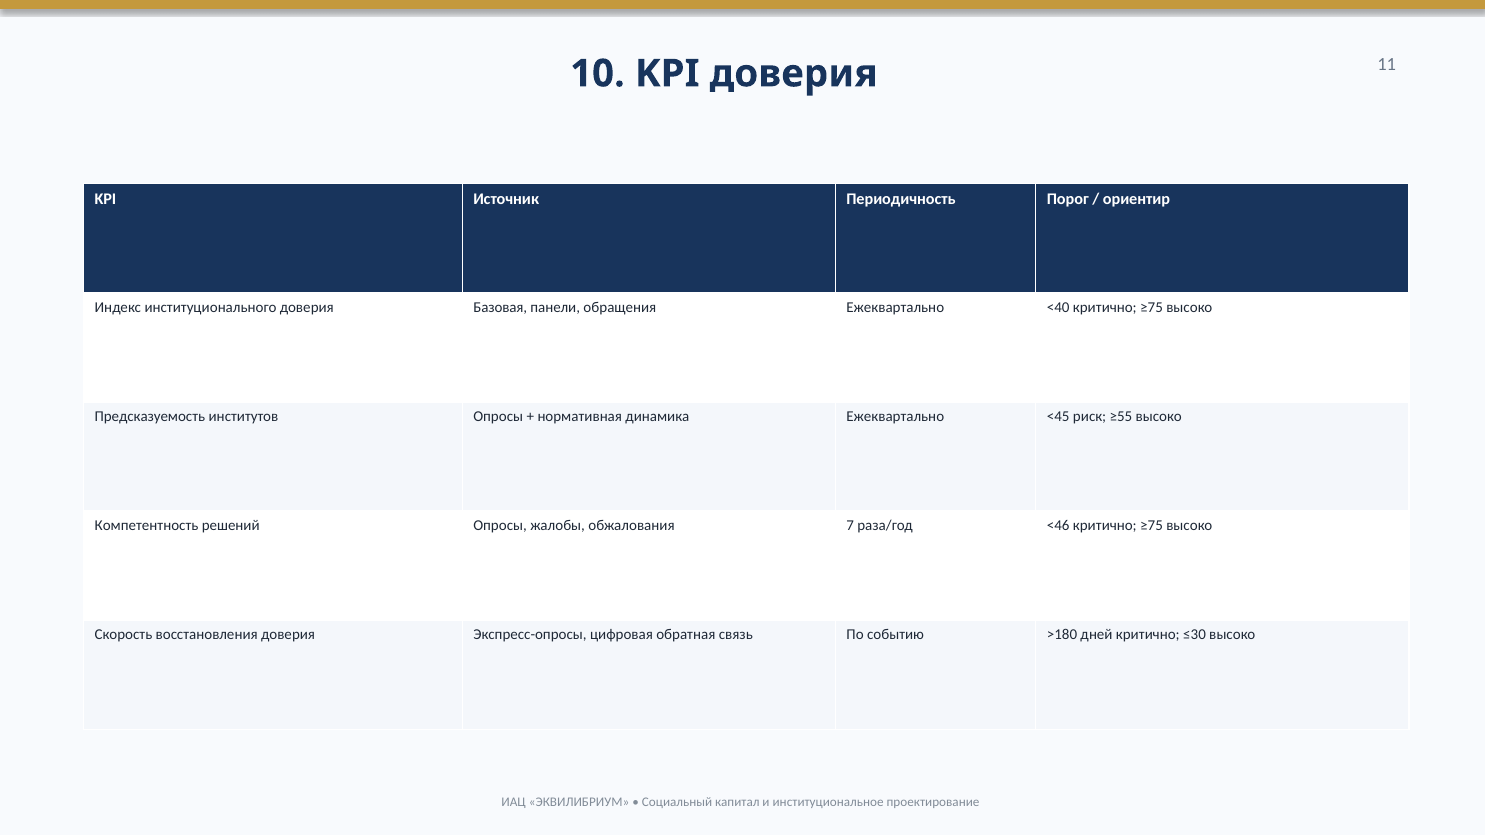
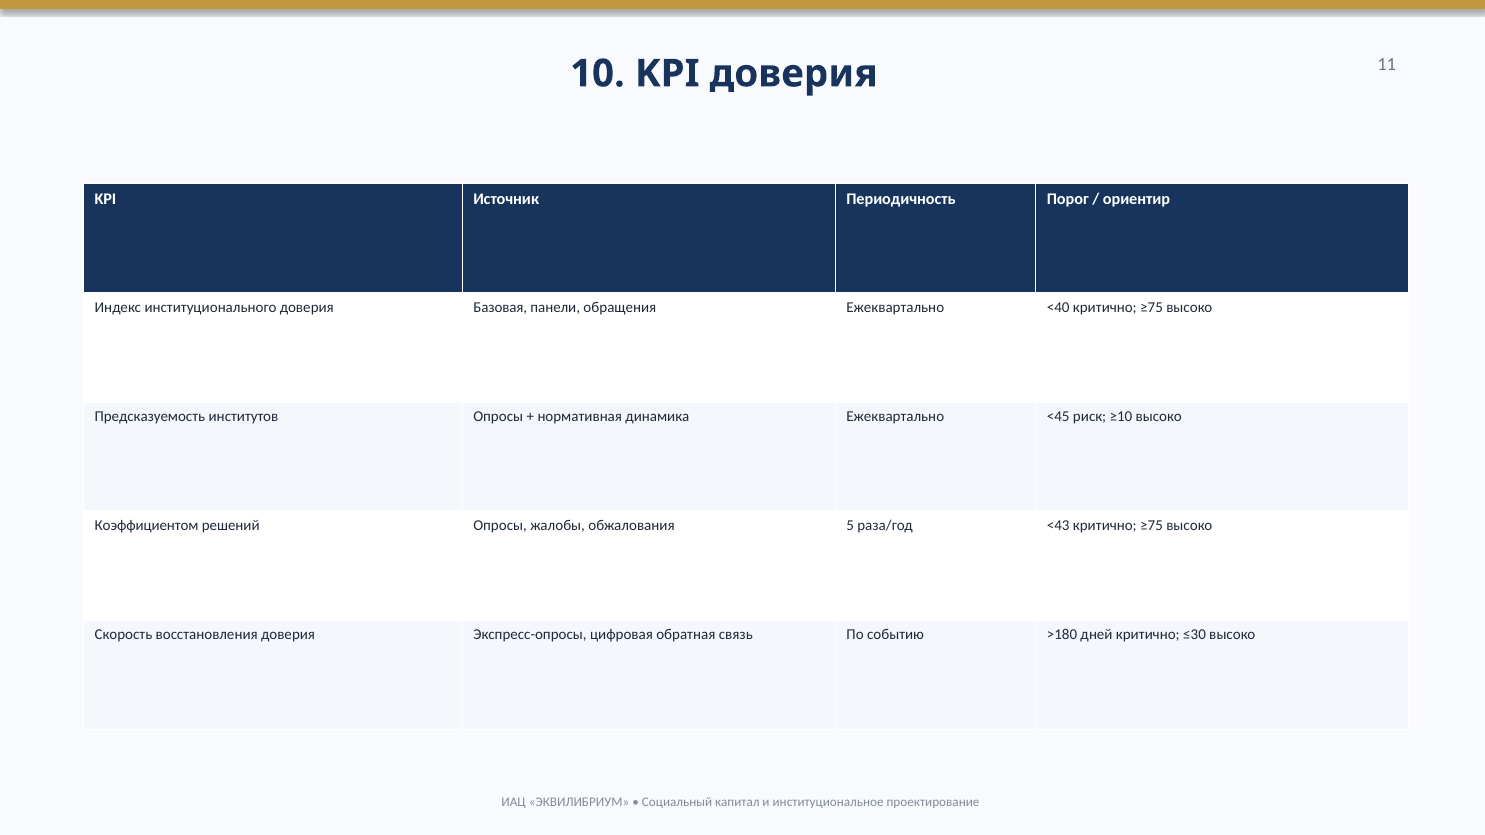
≥55: ≥55 -> ≥10
Компетентность: Компетентность -> Коэффициентом
7: 7 -> 5
<46: <46 -> <43
